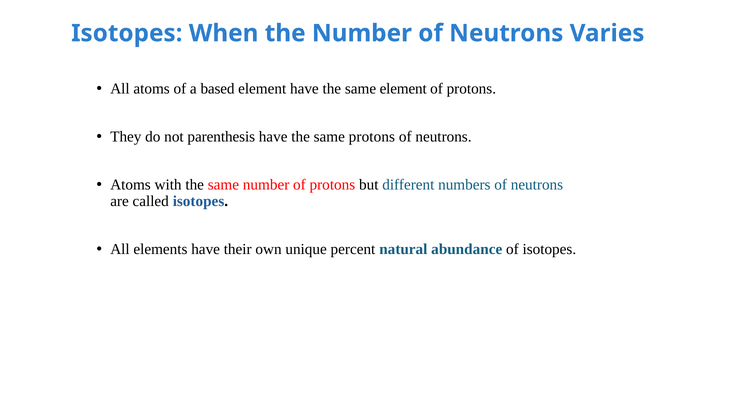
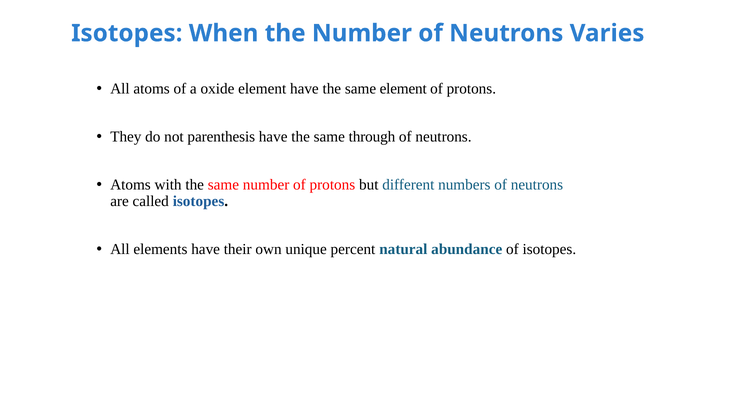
based: based -> oxide
same protons: protons -> through
